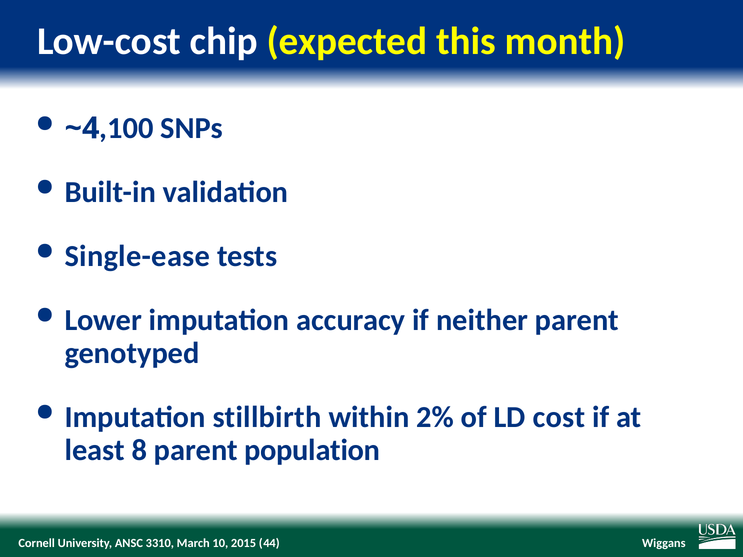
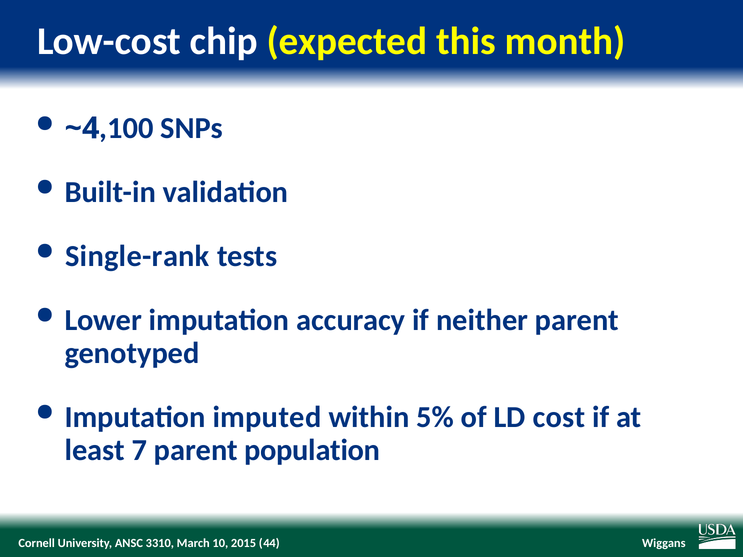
Single-ease: Single-ease -> Single-rank
stillbirth: stillbirth -> imputed
2%: 2% -> 5%
8: 8 -> 7
